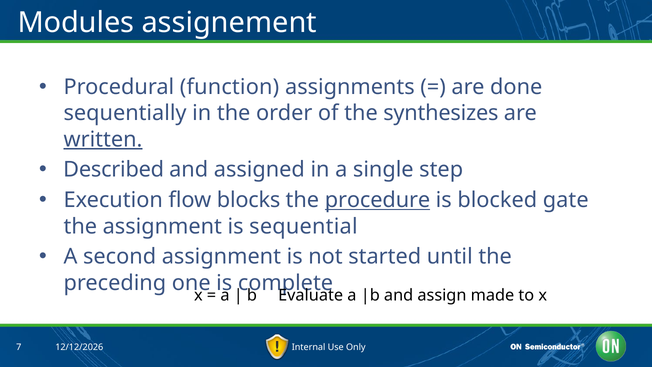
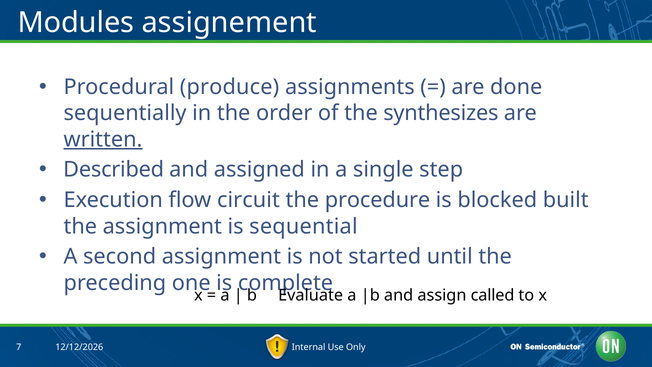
function: function -> produce
blocks: blocks -> circuit
procedure underline: present -> none
gate: gate -> built
made: made -> called
